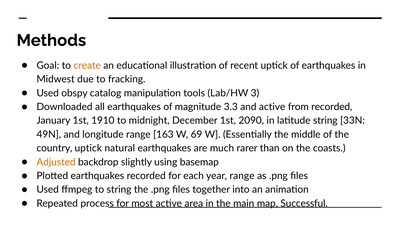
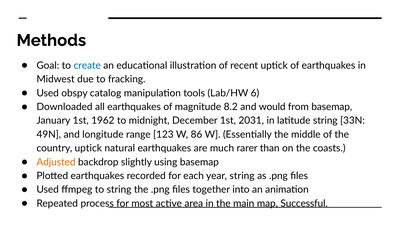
create colour: orange -> blue
3: 3 -> 6
3.3: 3.3 -> 8.2
and active: active -> would
from recorded: recorded -> basemap
1910: 1910 -> 1962
2090: 2090 -> 2031
163: 163 -> 123
69: 69 -> 86
year range: range -> string
